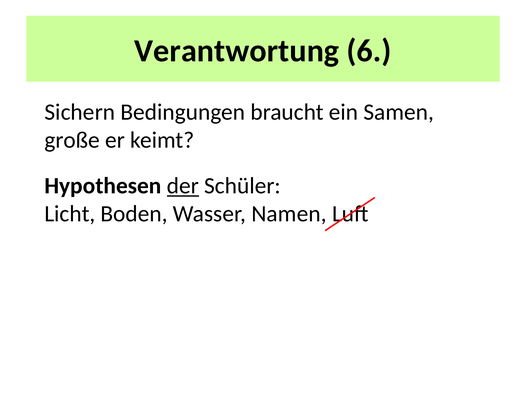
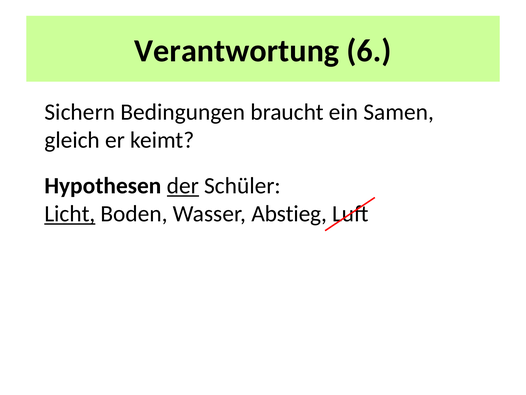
große: große -> gleich
Licht underline: none -> present
Namen: Namen -> Abstieg
